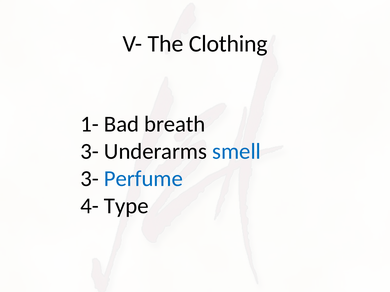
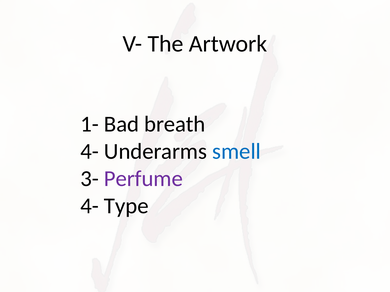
Clothing: Clothing -> Artwork
3- at (90, 152): 3- -> 4-
Perfume colour: blue -> purple
